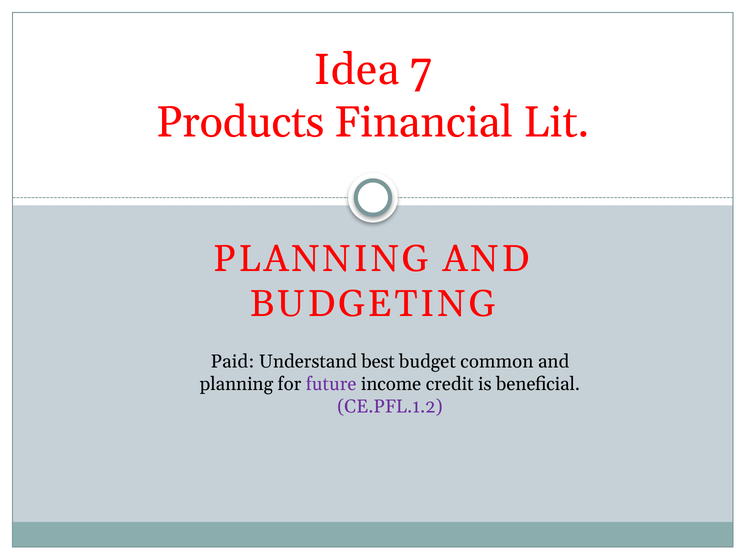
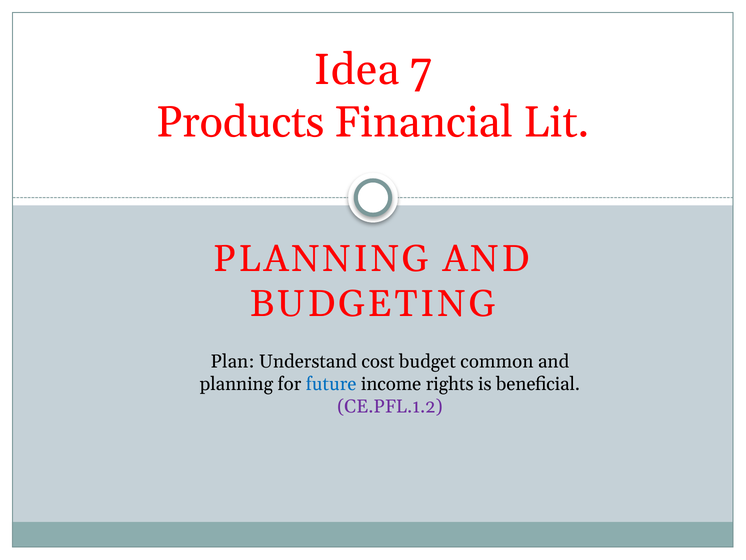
Paid: Paid -> Plan
best: best -> cost
future colour: purple -> blue
credit: credit -> rights
